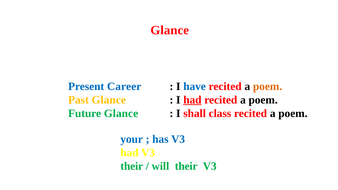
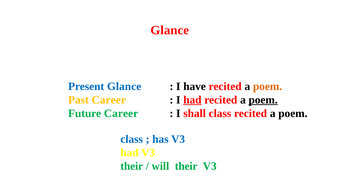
Present Career: Career -> Glance
have colour: blue -> black
Past Glance: Glance -> Career
poem at (263, 100) underline: none -> present
Future Glance: Glance -> Career
your at (132, 139): your -> class
